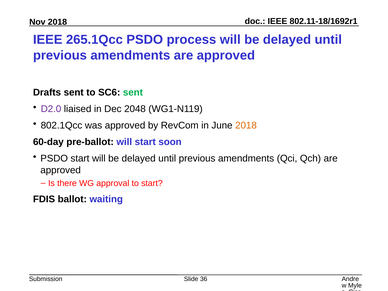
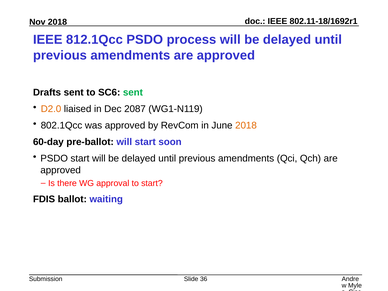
265.1Qcc: 265.1Qcc -> 812.1Qcc
D2.0 colour: purple -> orange
2048: 2048 -> 2087
